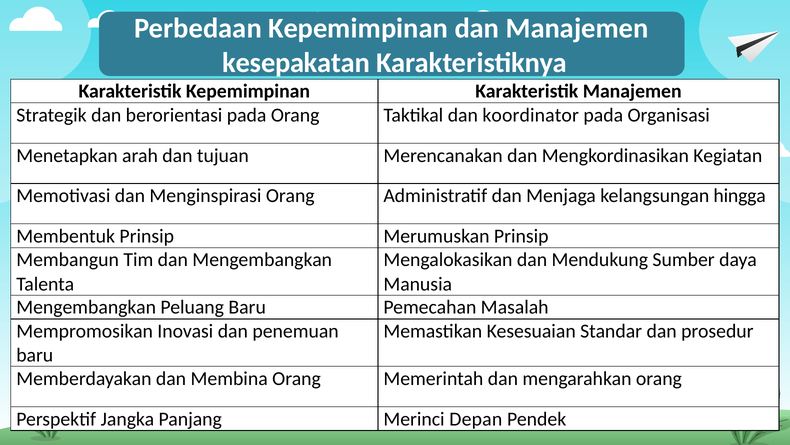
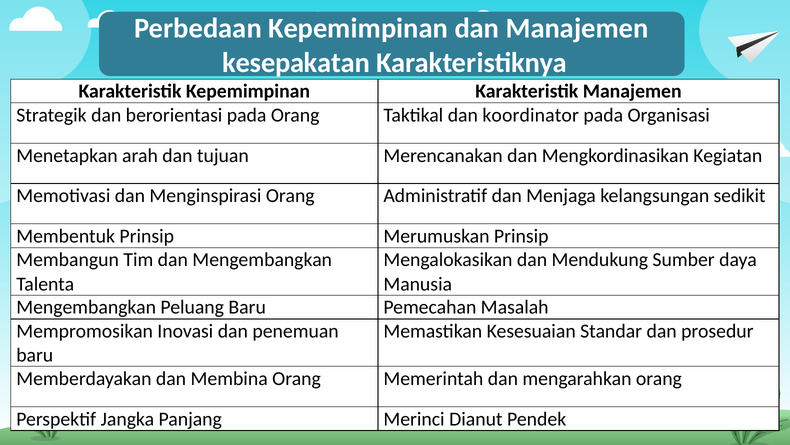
hingga: hingga -> sedikit
Depan: Depan -> Dianut
